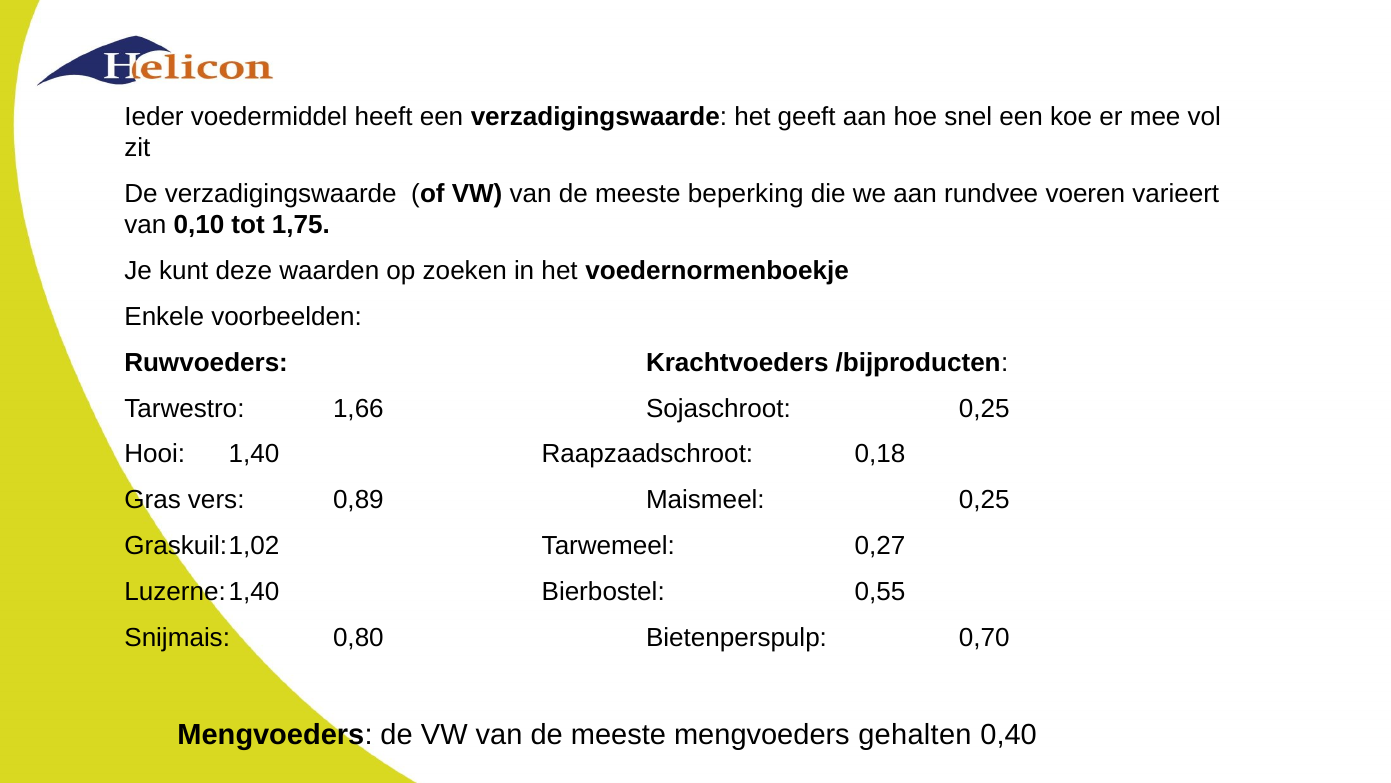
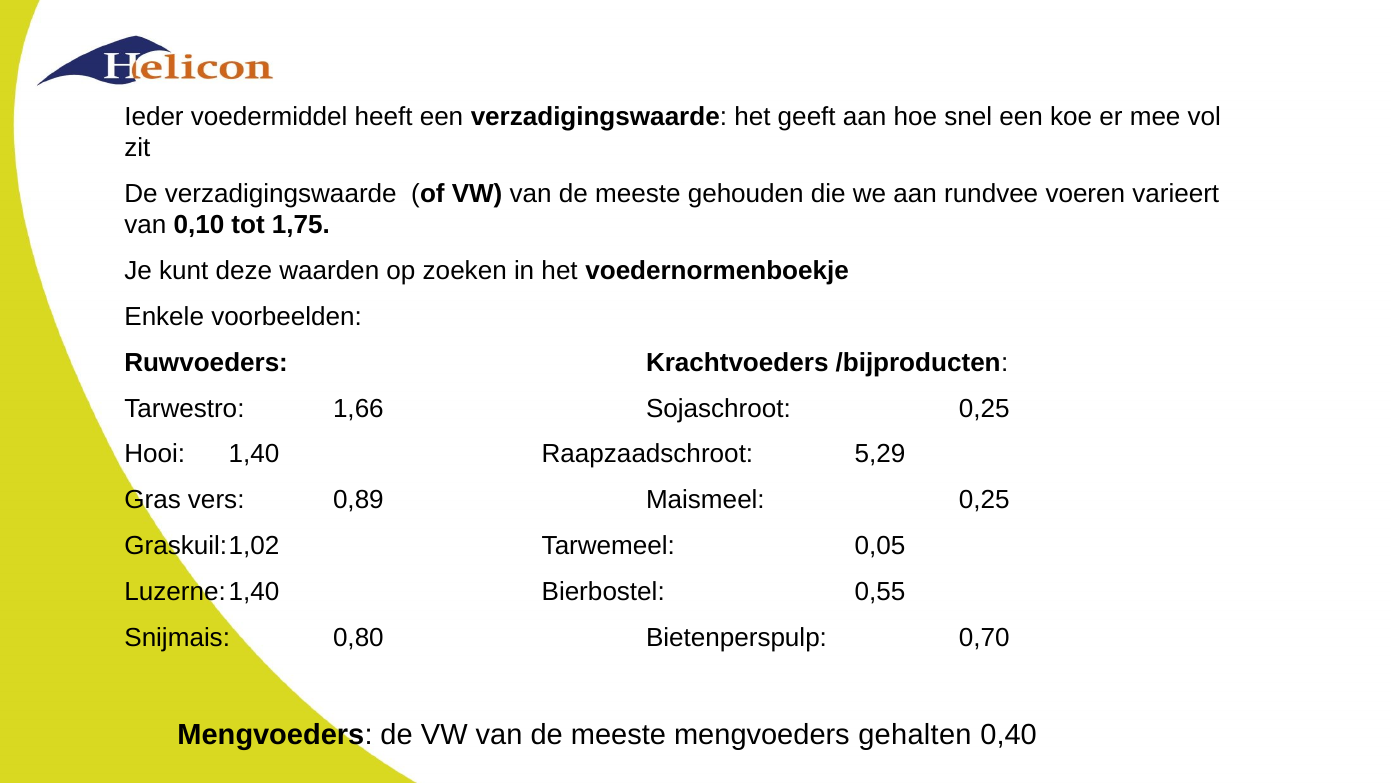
beperking: beperking -> gehouden
0,18: 0,18 -> 5,29
0,27: 0,27 -> 0,05
